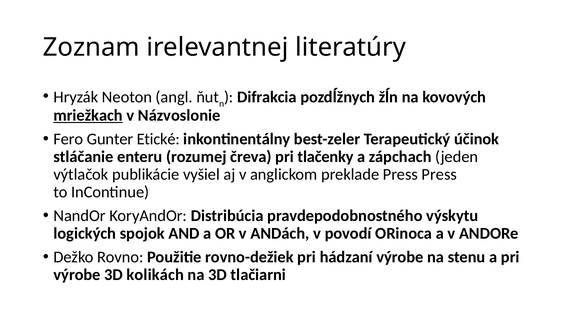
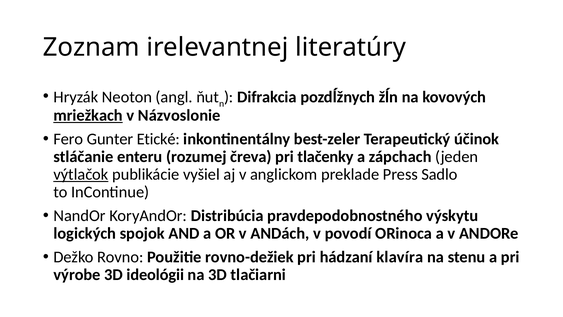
výtlačok underline: none -> present
Press Press: Press -> Sadlo
hádzaní výrobe: výrobe -> klavíra
kolikách: kolikách -> ideológii
